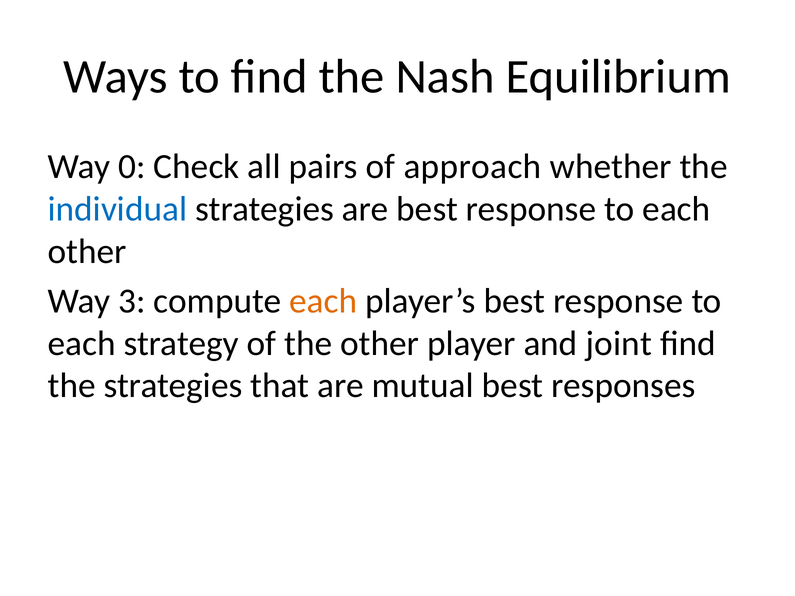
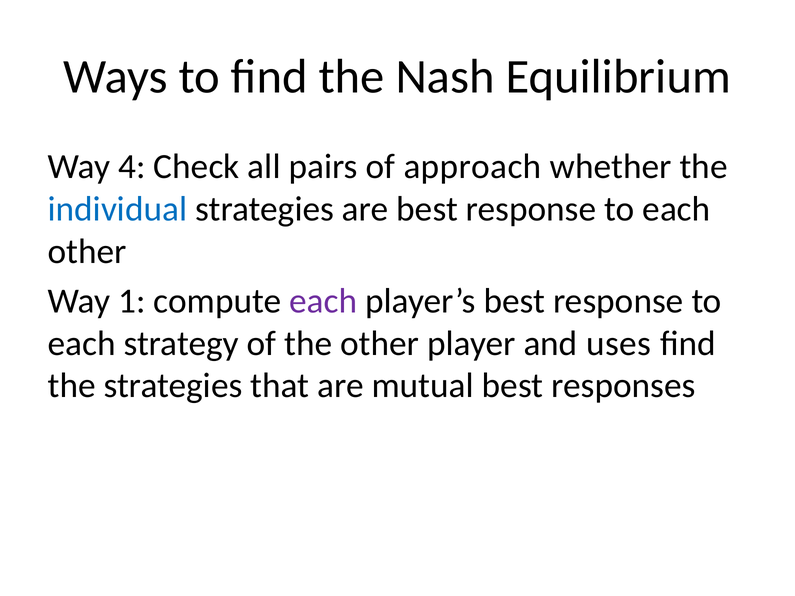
0: 0 -> 4
3: 3 -> 1
each at (323, 301) colour: orange -> purple
joint: joint -> uses
